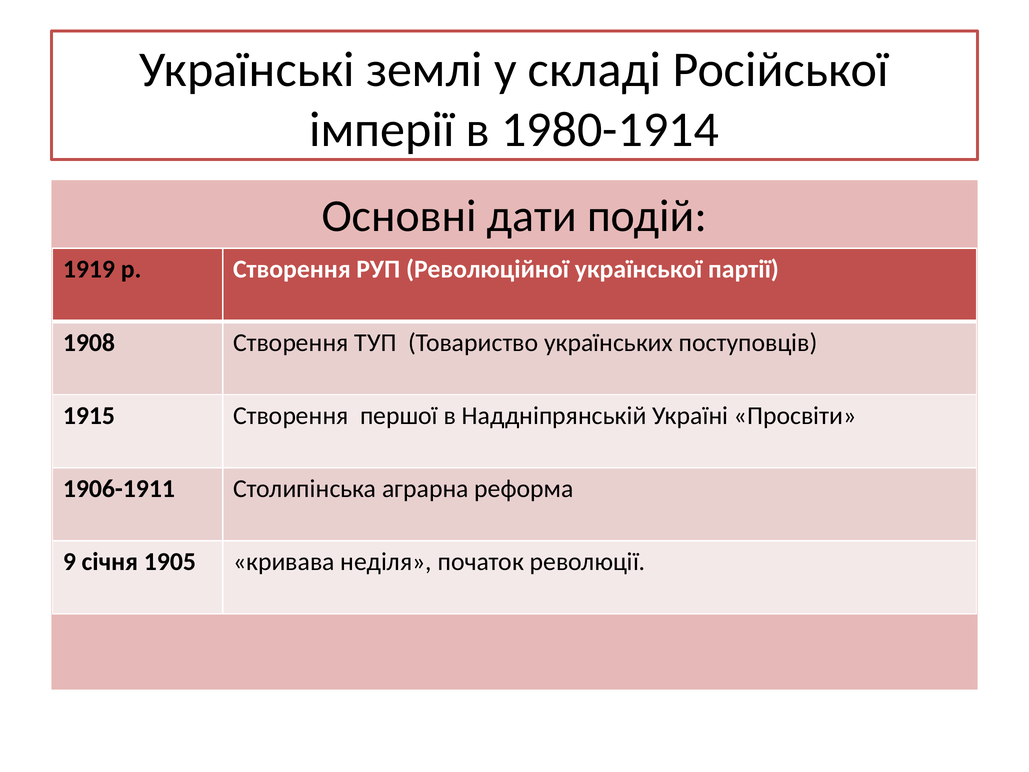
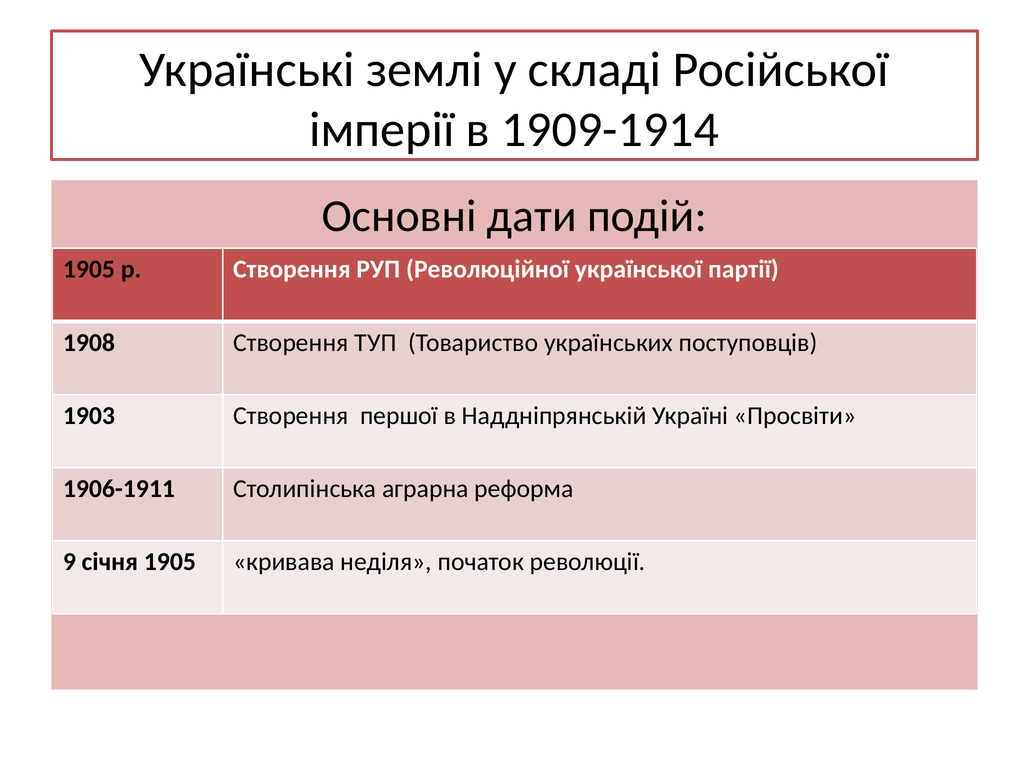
1980-1914: 1980-1914 -> 1909-1914
1919 at (89, 269): 1919 -> 1905
1915: 1915 -> 1903
